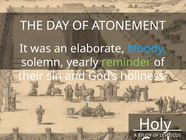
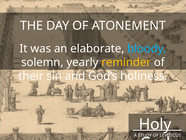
reminder colour: light green -> yellow
